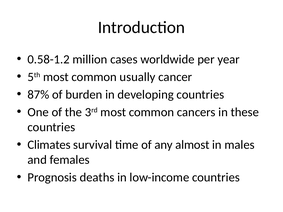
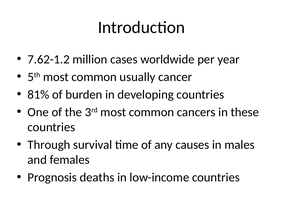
0.58-1.2: 0.58-1.2 -> 7.62-1.2
87%: 87% -> 81%
Climates: Climates -> Through
almost: almost -> causes
